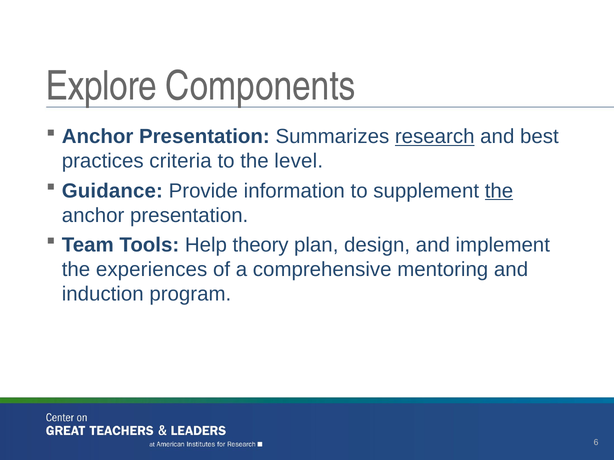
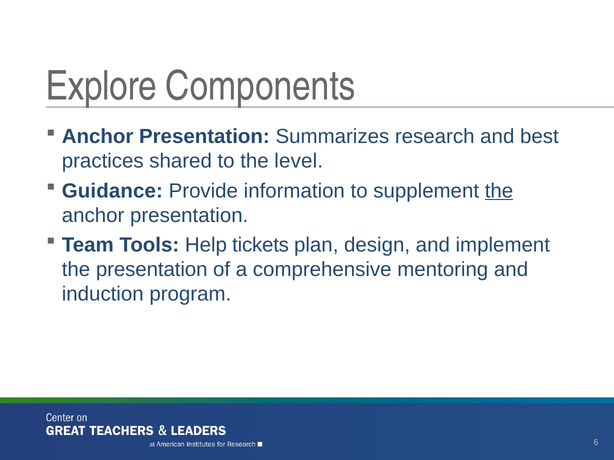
research underline: present -> none
criteria: criteria -> shared
theory: theory -> tickets
the experiences: experiences -> presentation
